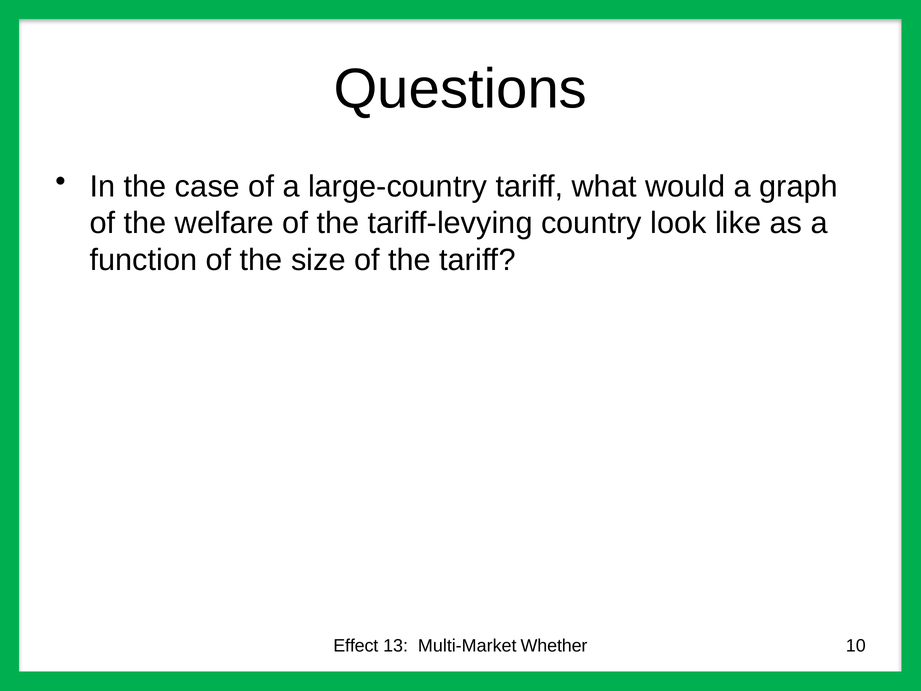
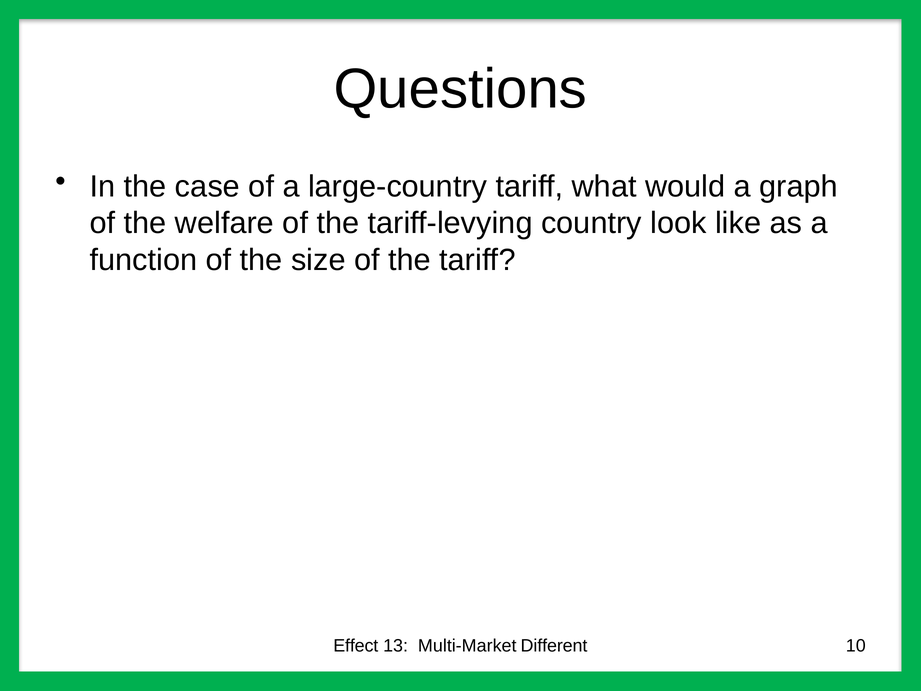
Whether: Whether -> Different
